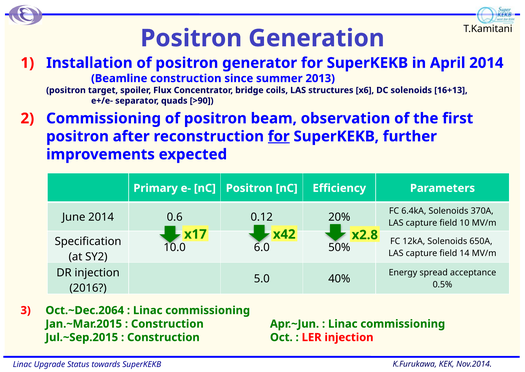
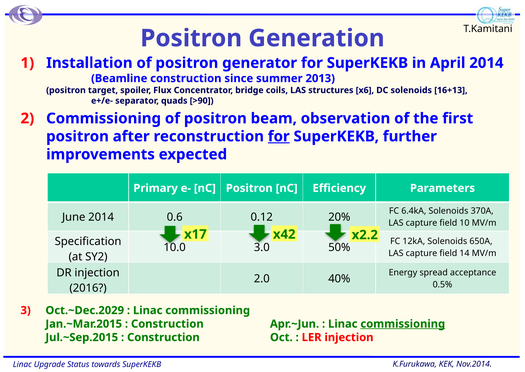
x2.8: x2.8 -> x2.2
6.0: 6.0 -> 3.0
5.0: 5.0 -> 2.0
Oct.~Dec.2064: Oct.~Dec.2064 -> Oct.~Dec.2029
commissioning at (403, 323) underline: none -> present
